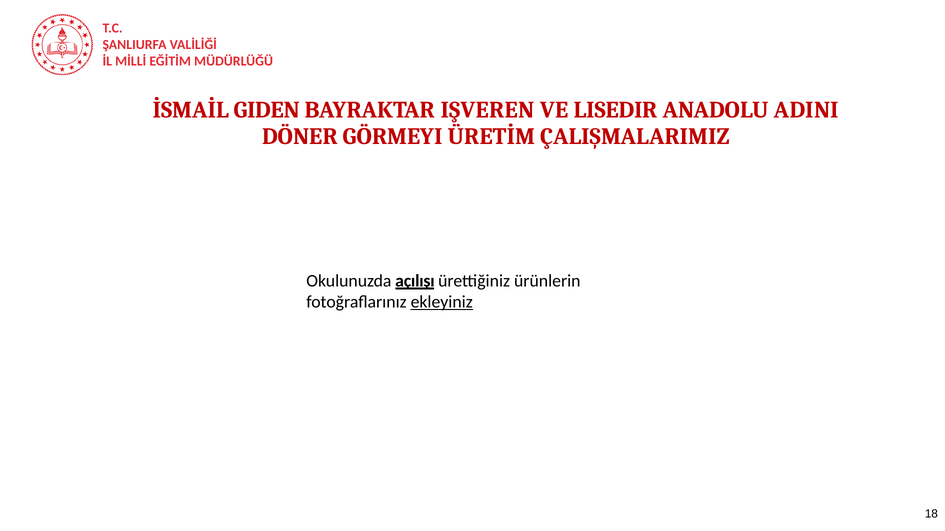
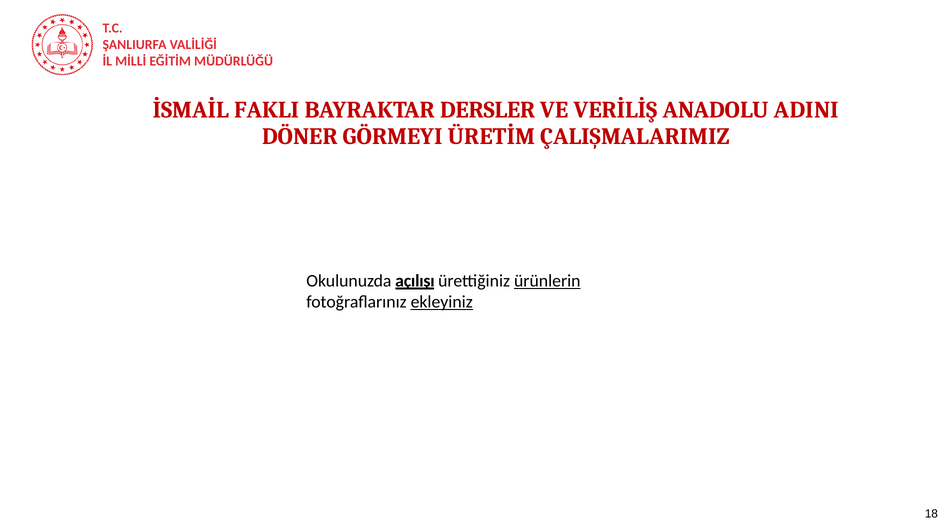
GIDEN: GIDEN -> FAKLI
IŞVEREN: IŞVEREN -> DERSLER
LISEDIR: LISEDIR -> VERİLİŞ
ürünlerin underline: none -> present
